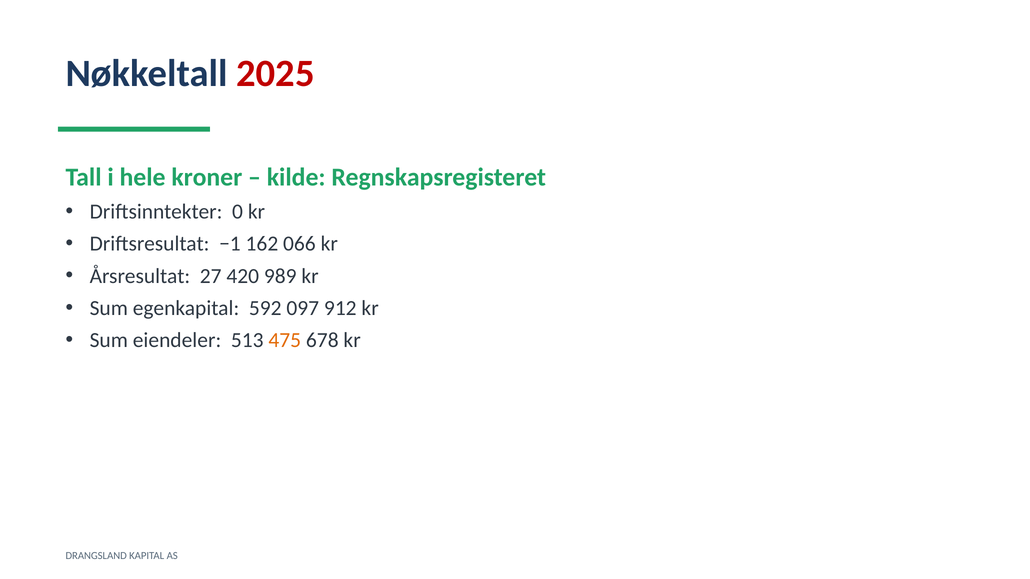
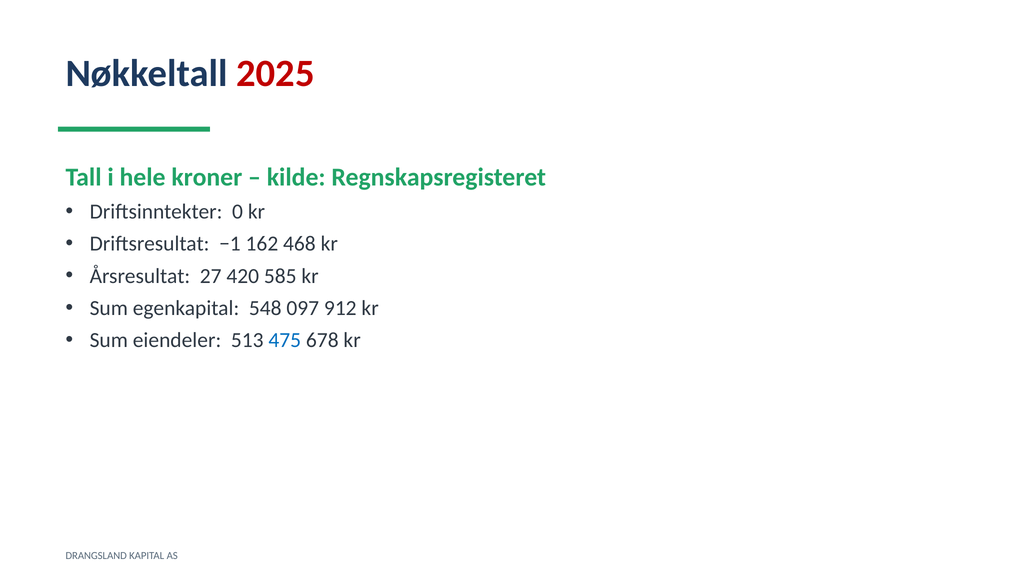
066: 066 -> 468
989: 989 -> 585
592: 592 -> 548
475 colour: orange -> blue
